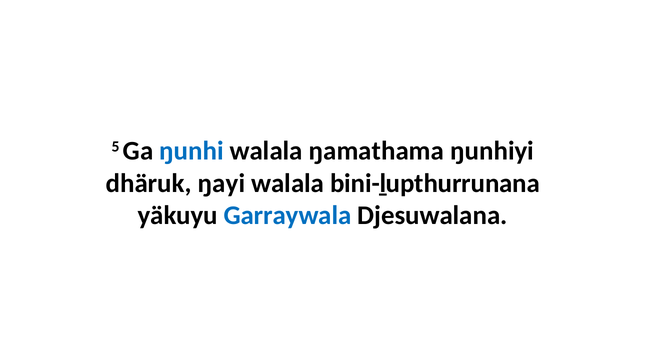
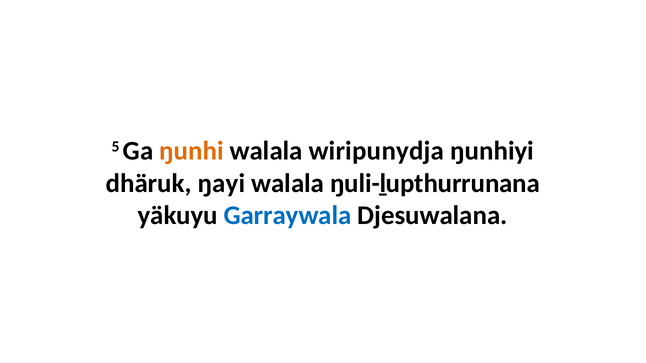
ŋunhi colour: blue -> orange
ŋamathama: ŋamathama -> wiripunydja
bini-ḻupthurrunana: bini-ḻupthurrunana -> ŋuli-ḻupthurrunana
